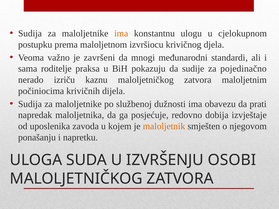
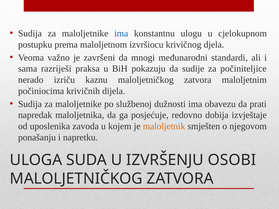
ima at (121, 33) colour: orange -> blue
roditelje: roditelje -> razriješi
pojedinačno: pojedinačno -> počiniteljice
